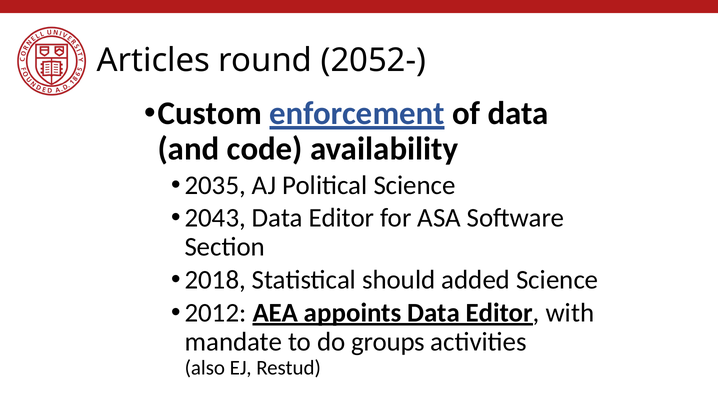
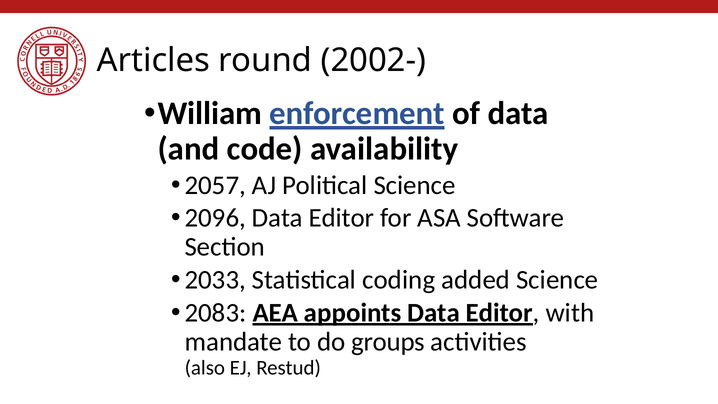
2052-: 2052- -> 2002-
Custom: Custom -> William
2035: 2035 -> 2057
2043: 2043 -> 2096
2018: 2018 -> 2033
should: should -> coding
2012: 2012 -> 2083
